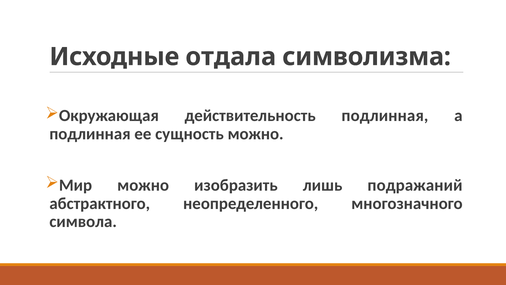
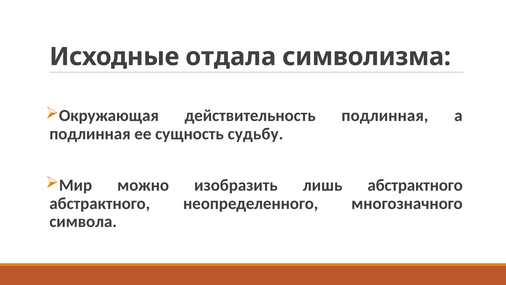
сущность можно: можно -> судьбу
лишь подражаний: подражаний -> абстрактного
